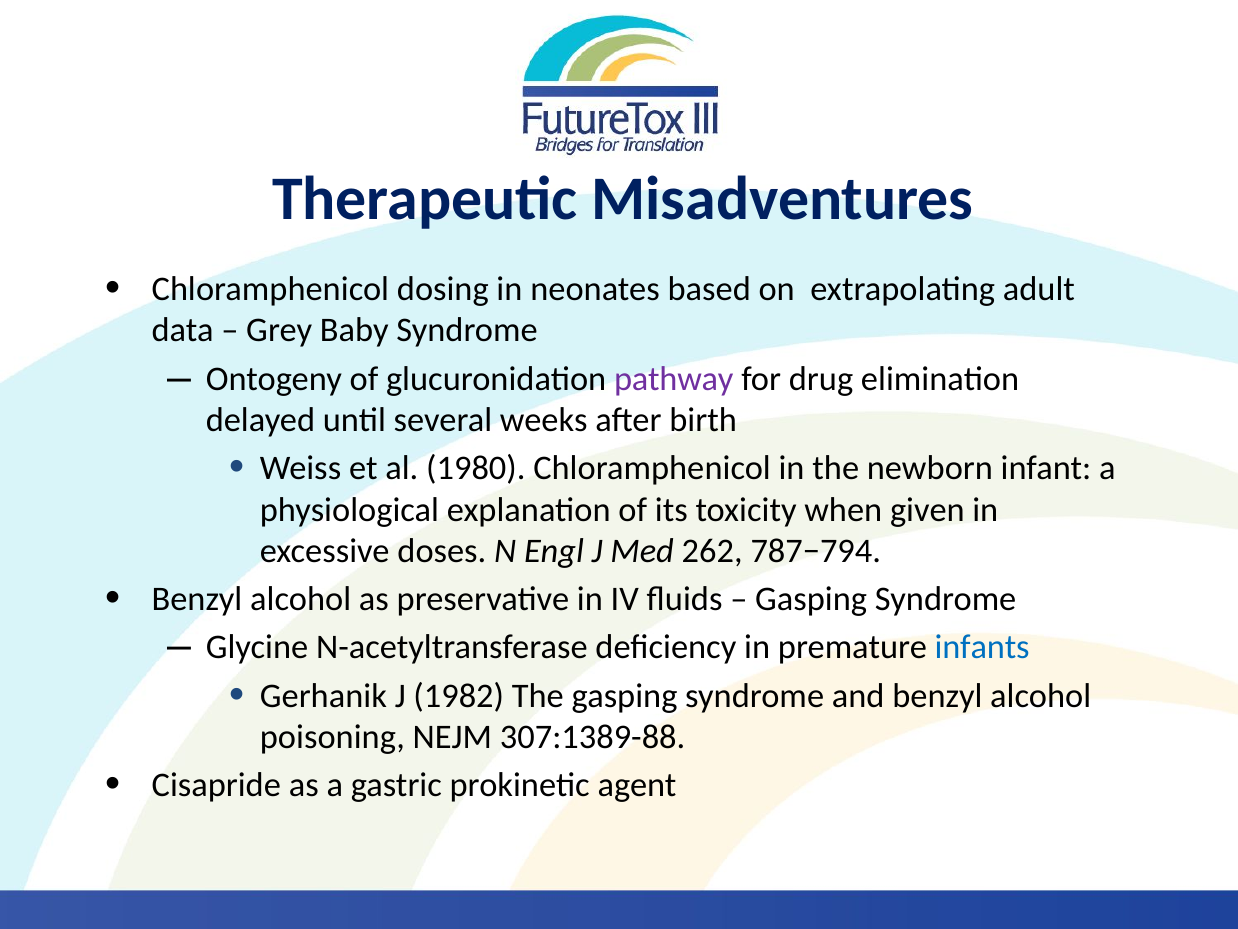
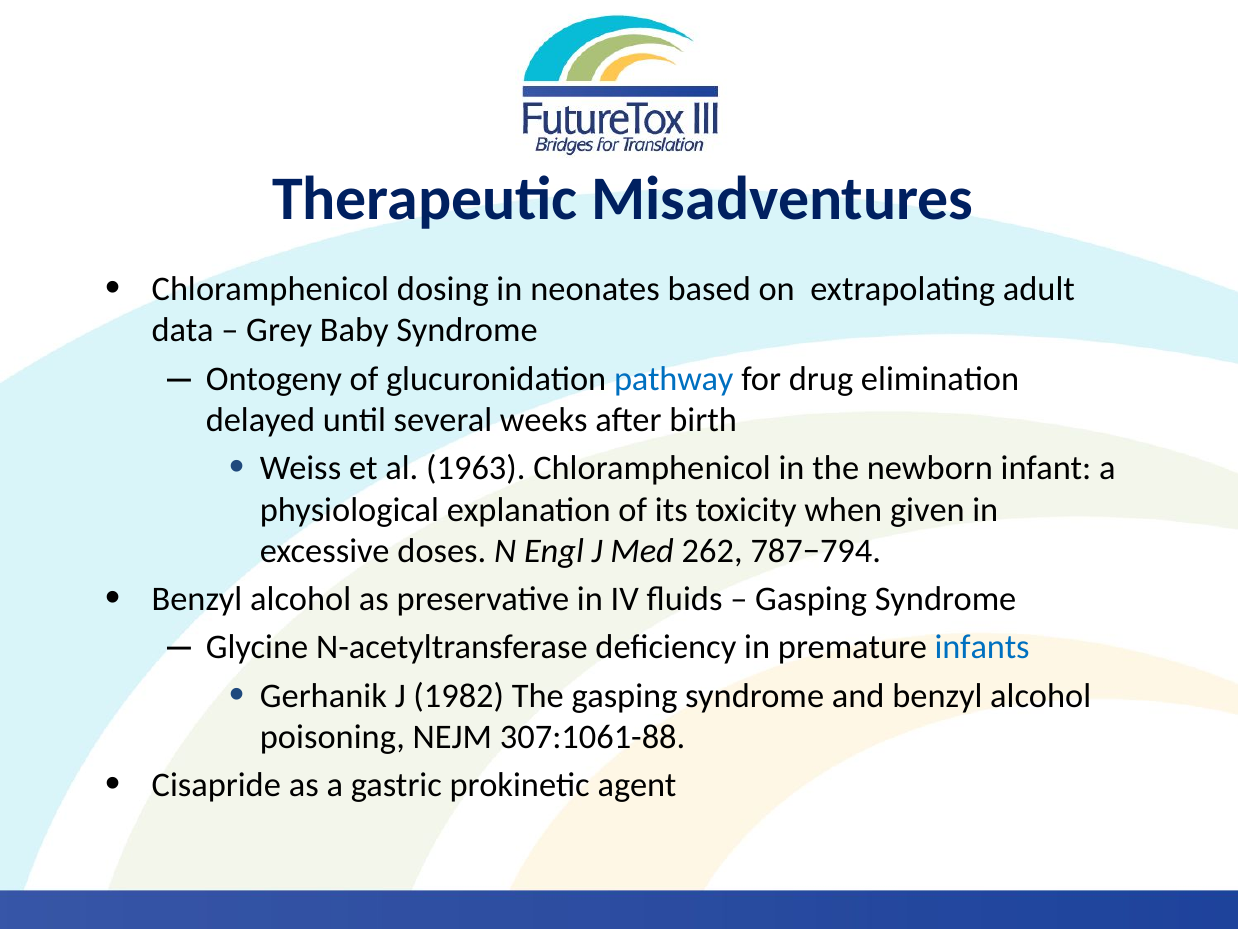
pathway colour: purple -> blue
1980: 1980 -> 1963
307:1389-88: 307:1389-88 -> 307:1061-88
